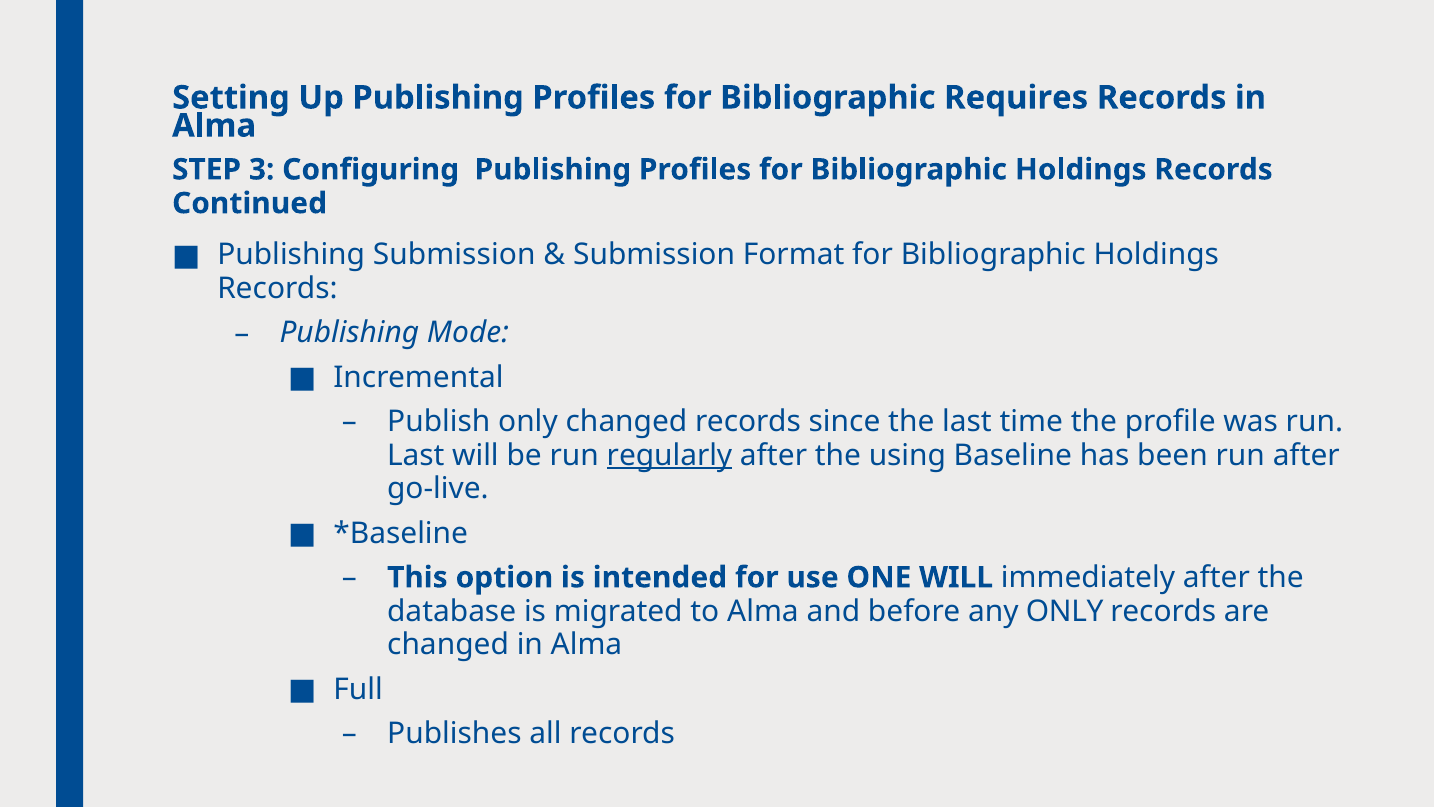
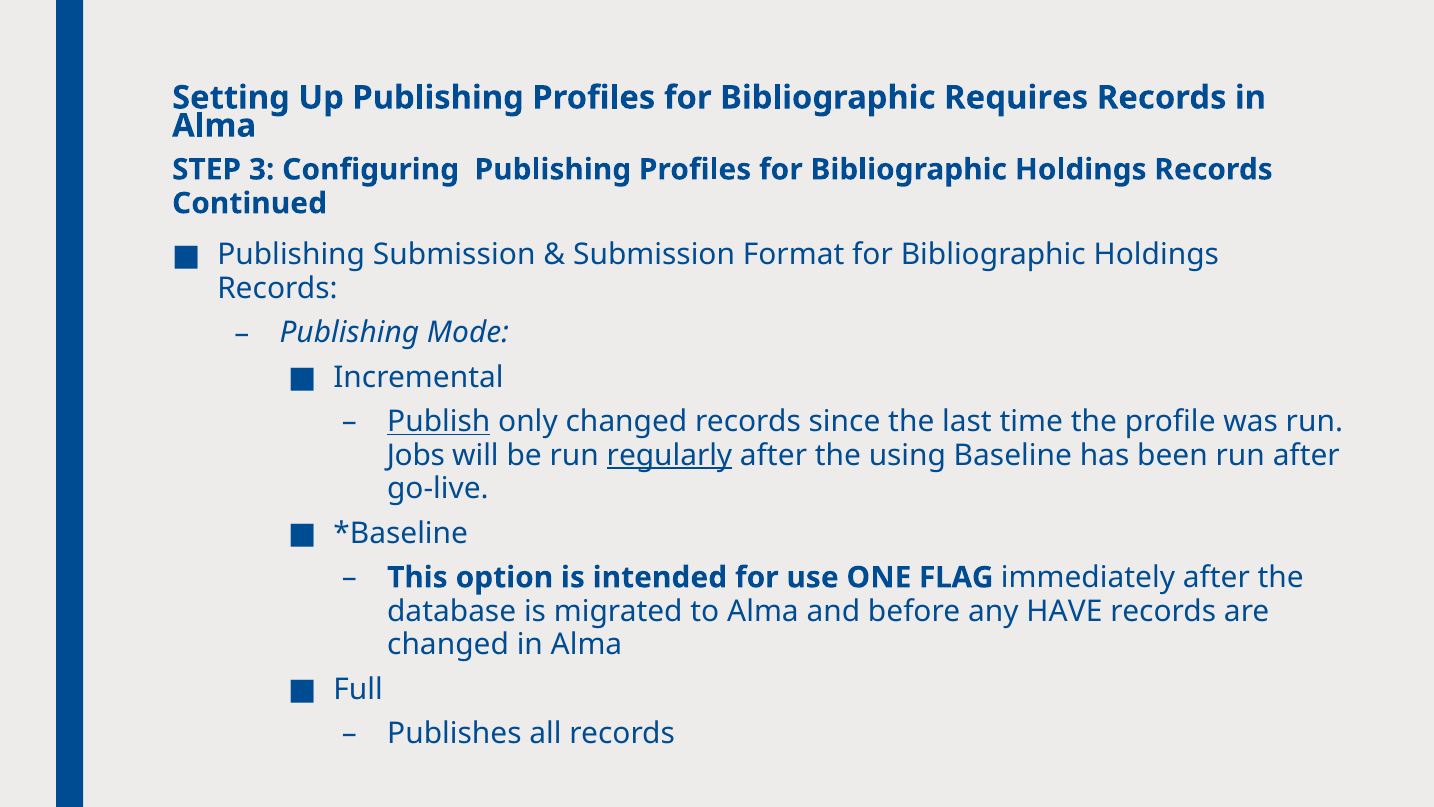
Publish underline: none -> present
Last at (416, 455): Last -> Jobs
ONE WILL: WILL -> FLAG
any ONLY: ONLY -> HAVE
